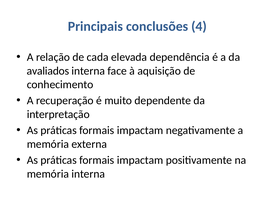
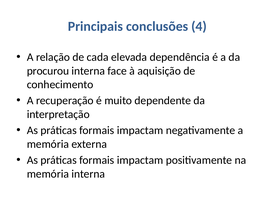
avaliados: avaliados -> procurou
